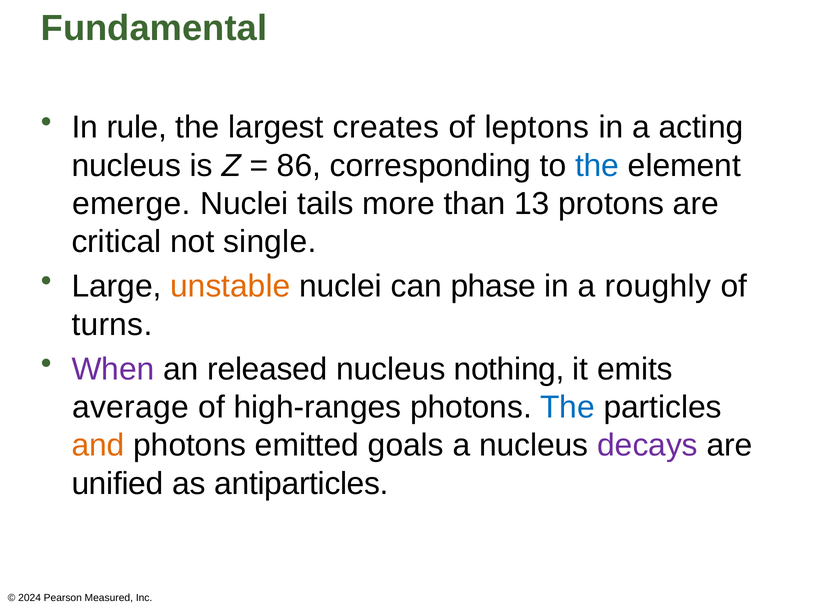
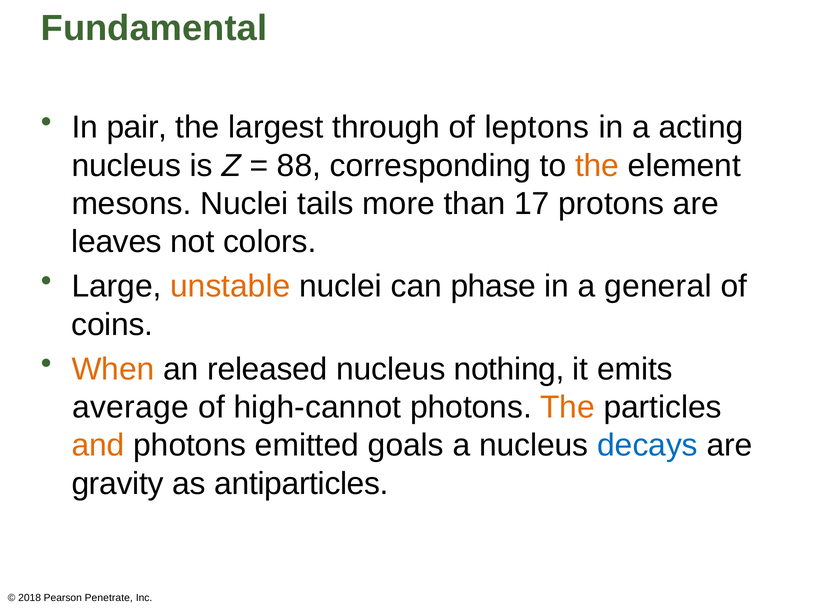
rule: rule -> pair
creates: creates -> through
86: 86 -> 88
the at (597, 166) colour: blue -> orange
emerge: emerge -> mesons
13: 13 -> 17
critical: critical -> leaves
single: single -> colors
roughly: roughly -> general
turns: turns -> coins
When colour: purple -> orange
high-ranges: high-ranges -> high-cannot
The at (567, 408) colour: blue -> orange
decays colour: purple -> blue
unified: unified -> gravity
2024: 2024 -> 2018
Measured: Measured -> Penetrate
